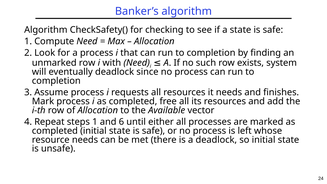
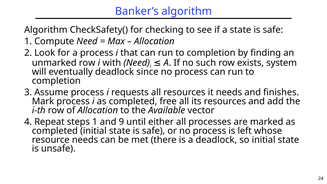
6: 6 -> 9
